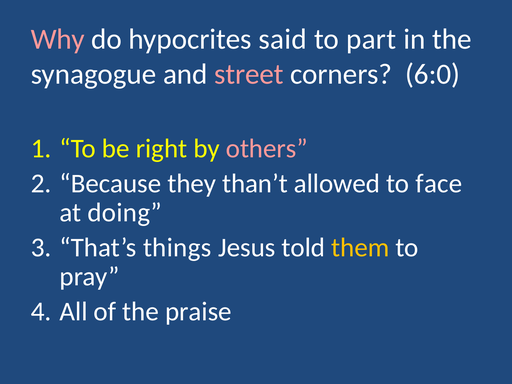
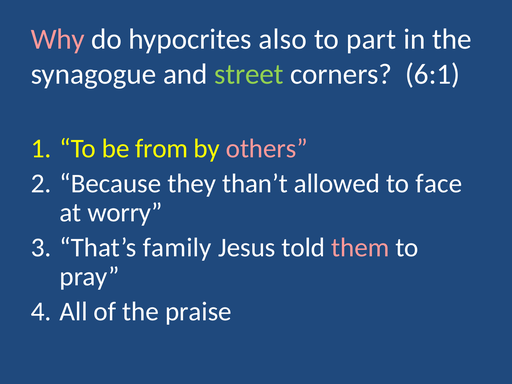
said: said -> also
street colour: pink -> light green
6:0: 6:0 -> 6:1
right: right -> from
doing: doing -> worry
things: things -> family
them colour: yellow -> pink
